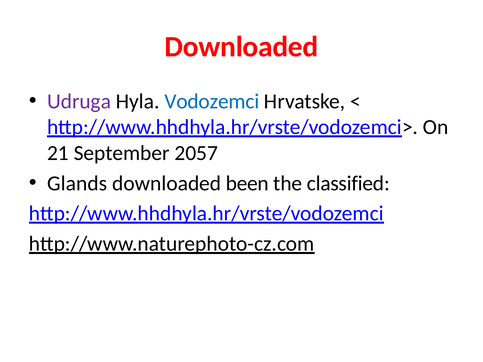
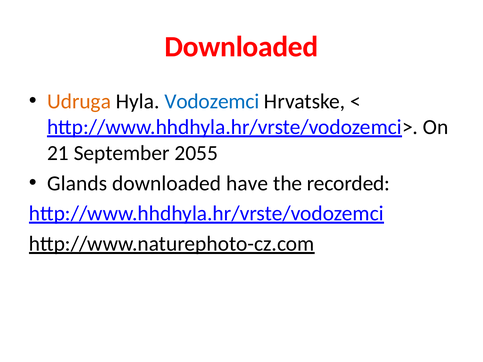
Udruga colour: purple -> orange
2057: 2057 -> 2055
been: been -> have
classified: classified -> recorded
